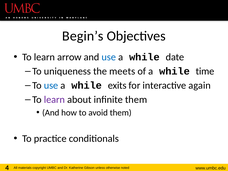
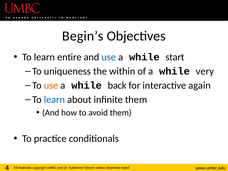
arrow: arrow -> entire
date: date -> start
meets: meets -> within
time: time -> very
use at (51, 85) colour: blue -> orange
exits: exits -> back
learn at (54, 100) colour: purple -> blue
